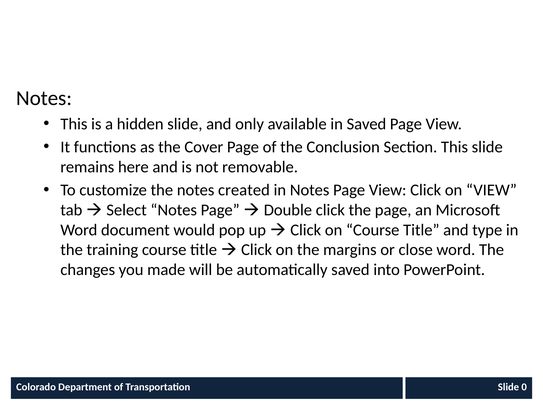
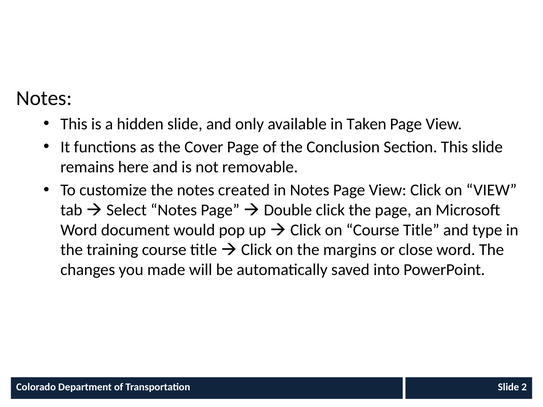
in Saved: Saved -> Taken
0: 0 -> 2
